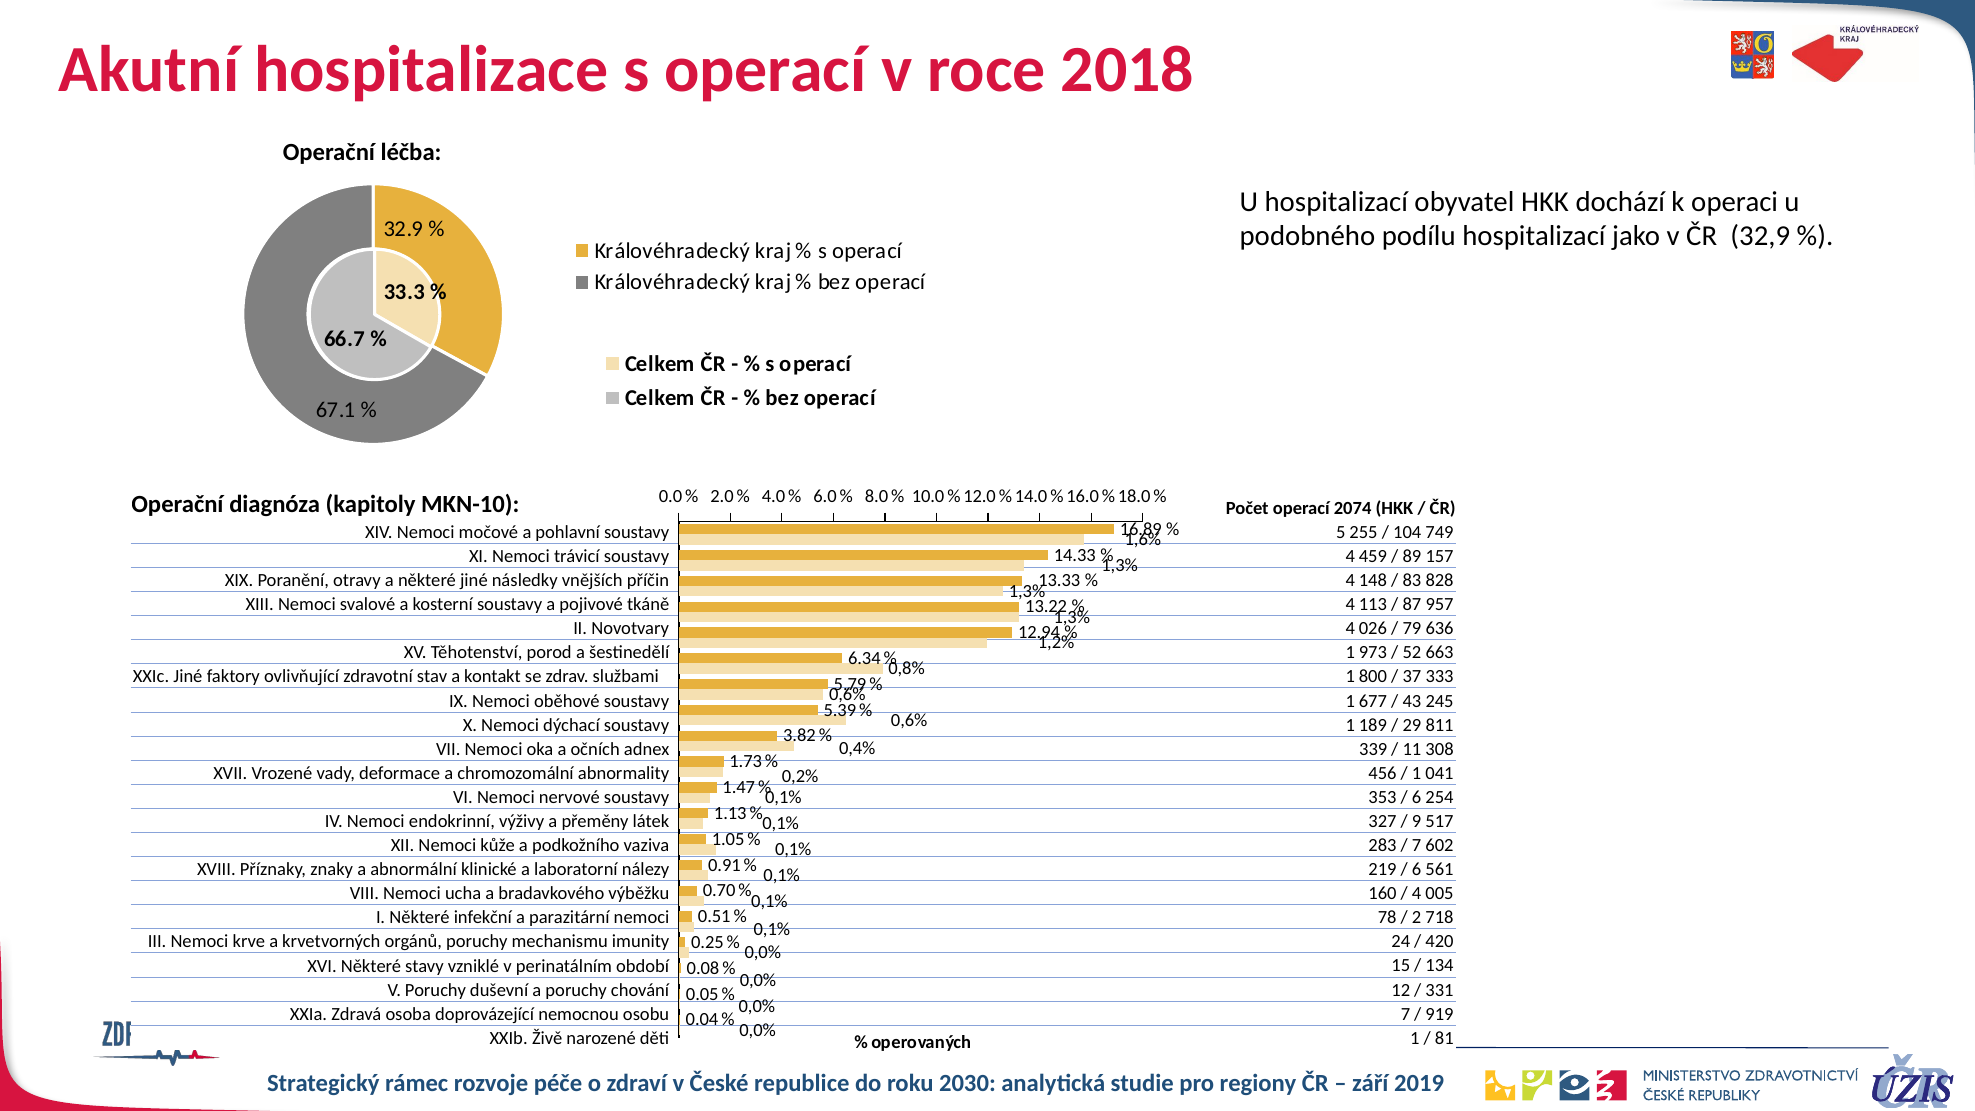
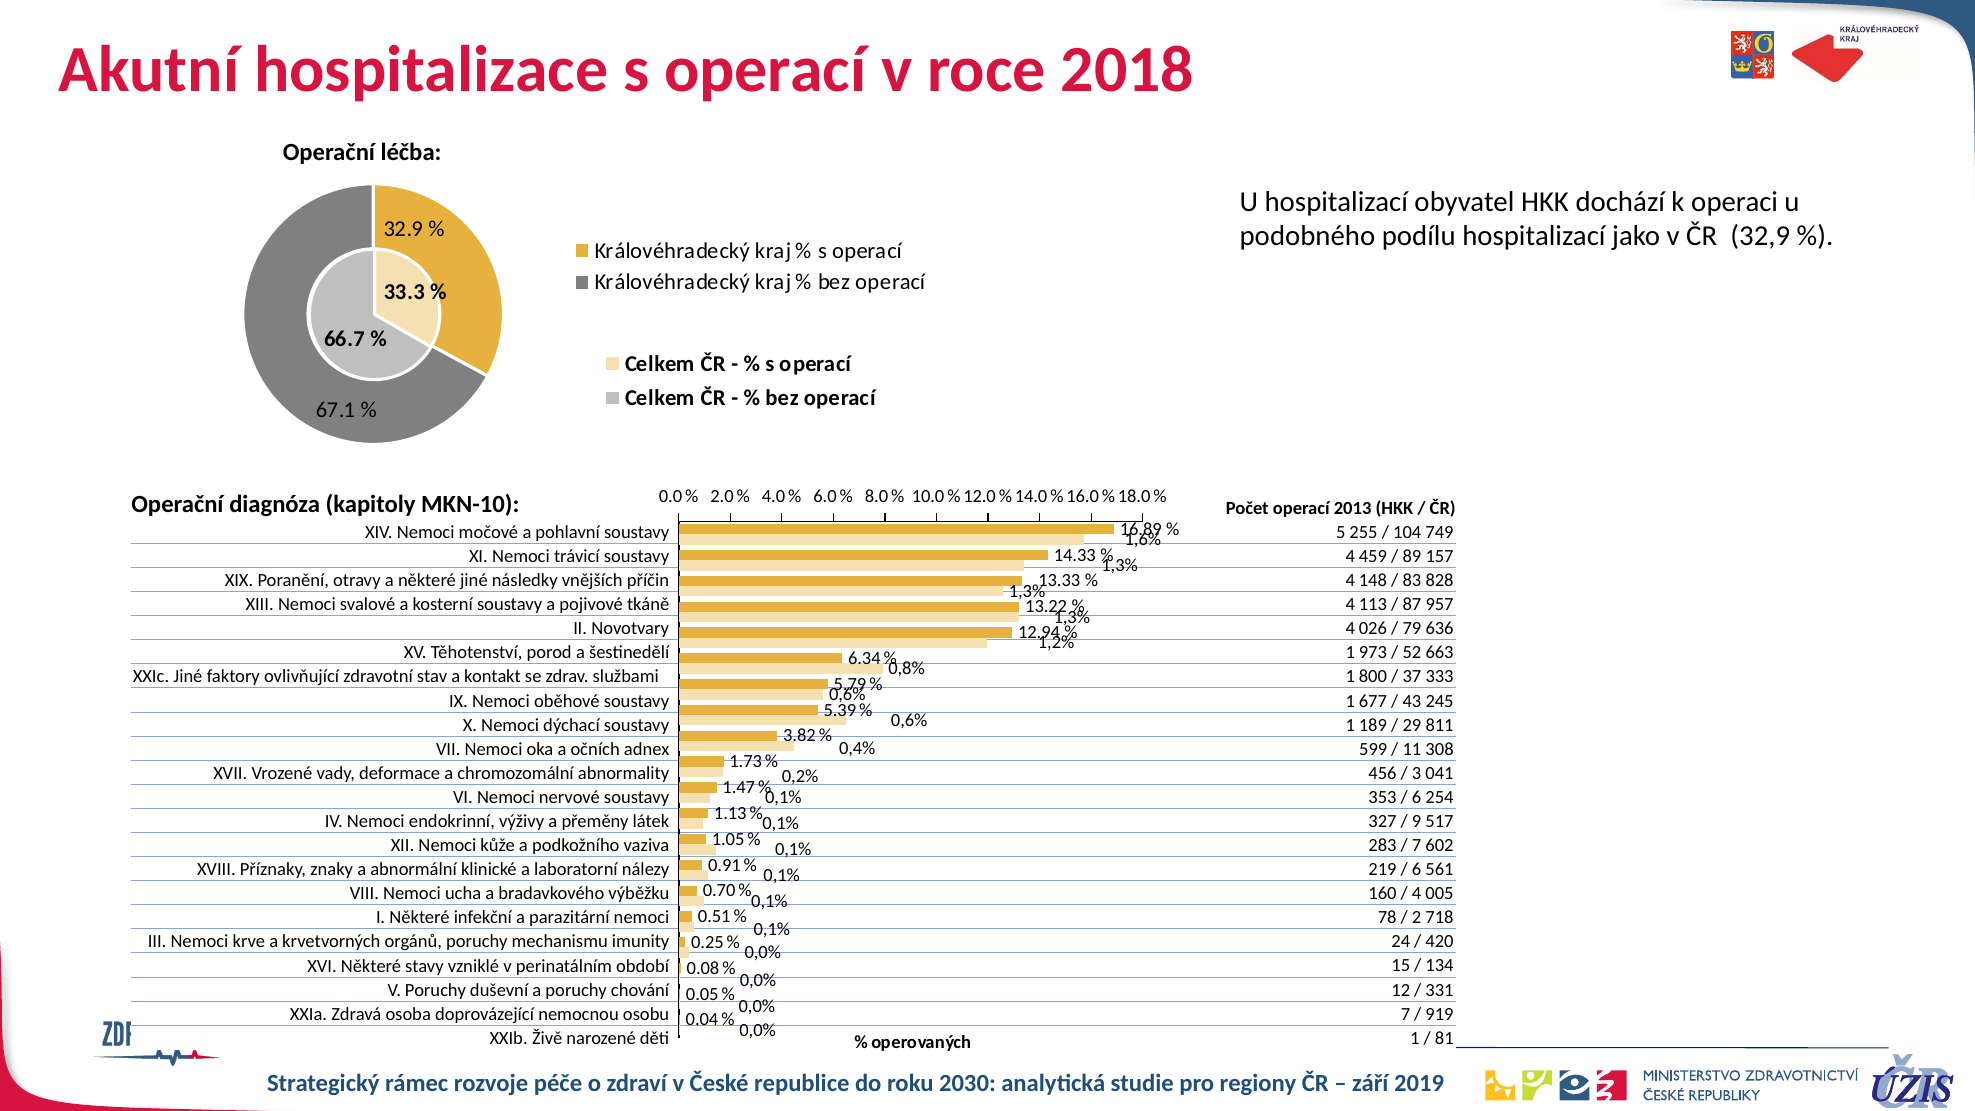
2074: 2074 -> 2013
339: 339 -> 599
1 at (1417, 773): 1 -> 3
